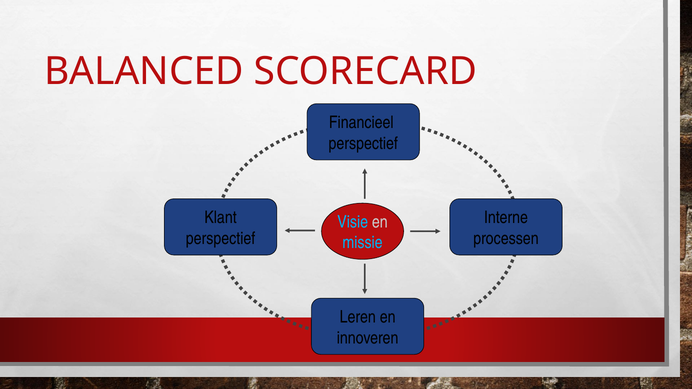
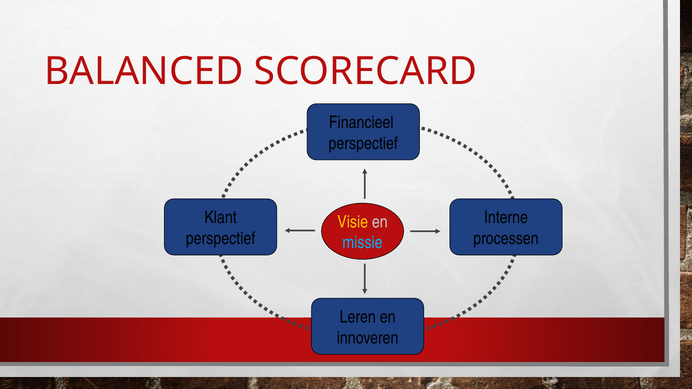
Visie colour: light blue -> yellow
